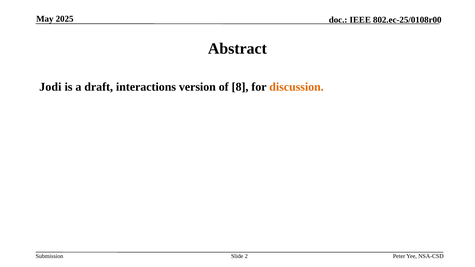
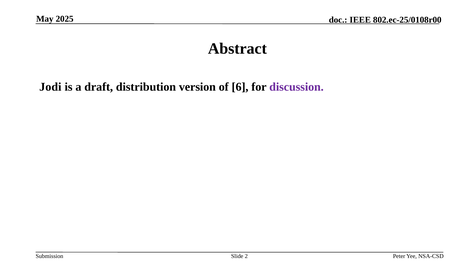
interactions: interactions -> distribution
8: 8 -> 6
discussion colour: orange -> purple
